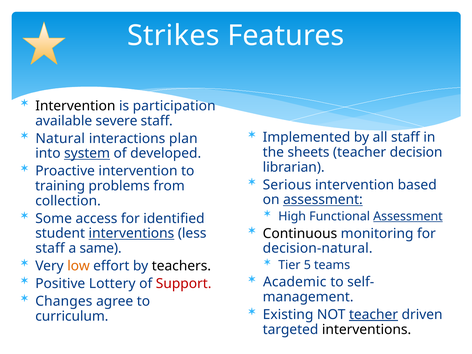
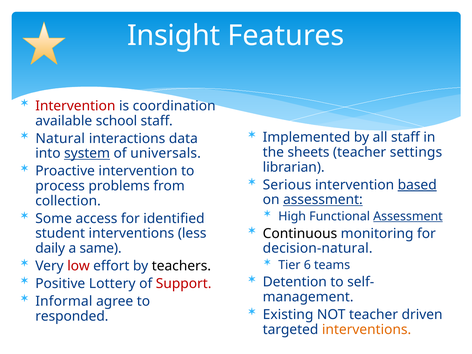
Strikes: Strikes -> Insight
Intervention at (75, 106) colour: black -> red
participation: participation -> coordination
severe: severe -> school
plan: plan -> data
decision: decision -> settings
developed: developed -> universals
based underline: none -> present
training: training -> process
interventions at (131, 233) underline: present -> none
staff at (50, 248): staff -> daily
5: 5 -> 6
low colour: orange -> red
Academic: Academic -> Detention
Changes: Changes -> Informal
teacher at (374, 315) underline: present -> none
curriculum: curriculum -> responded
interventions at (367, 329) colour: black -> orange
